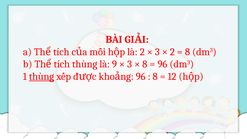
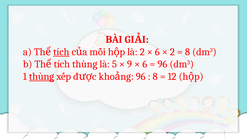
tích at (61, 52) underline: none -> present
3 at (157, 52): 3 -> 6
9: 9 -> 5
3 at (129, 64): 3 -> 9
8 at (145, 64): 8 -> 6
